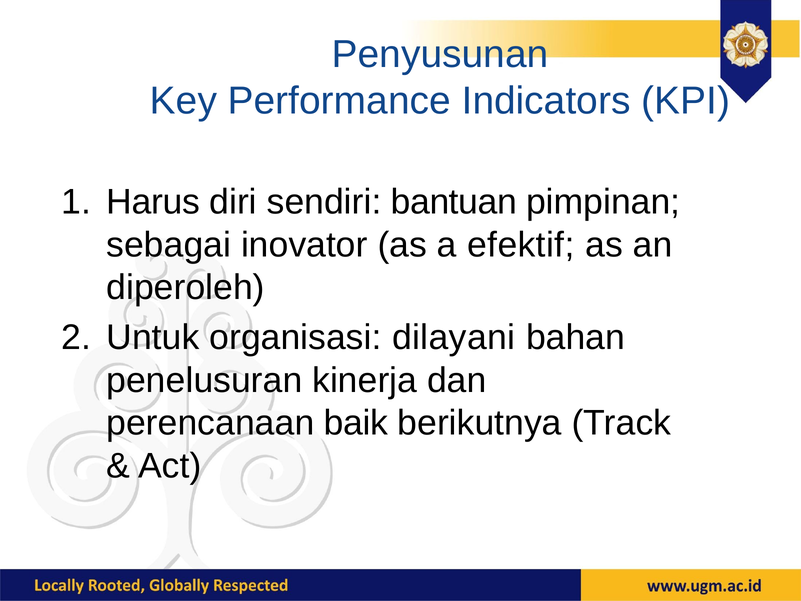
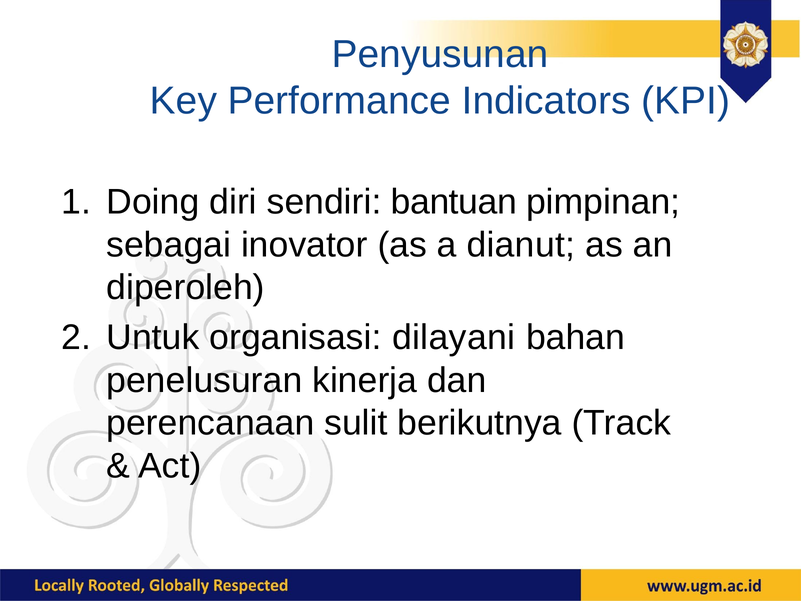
Harus: Harus -> Doing
efektif: efektif -> dianut
baik: baik -> sulit
